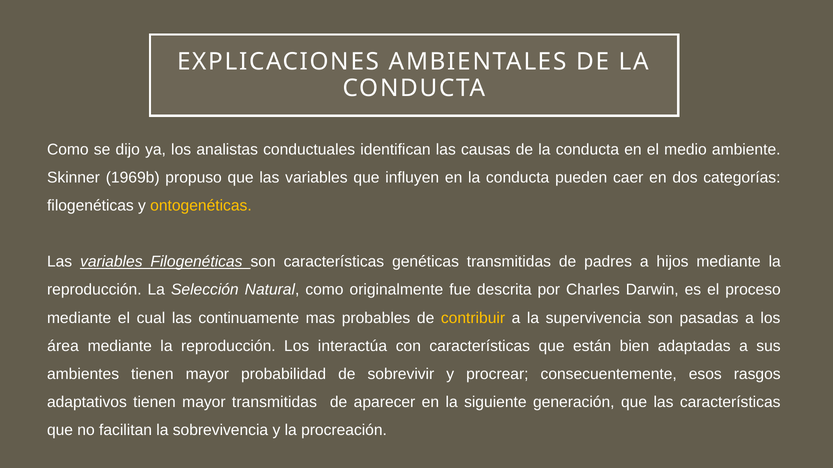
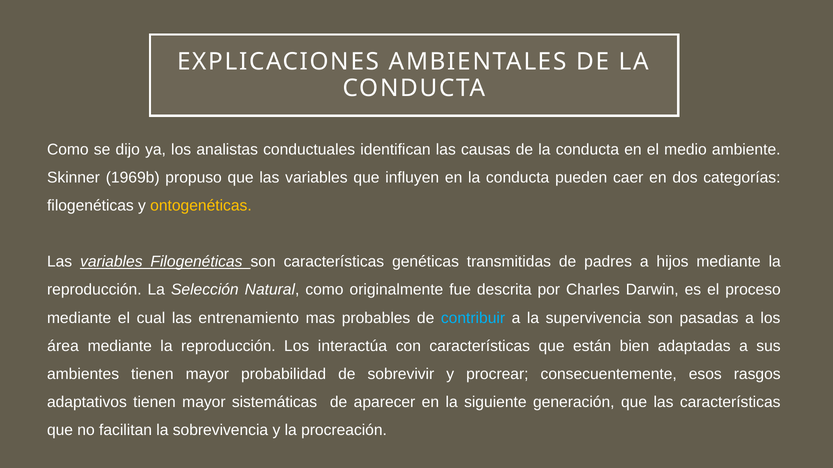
continuamente: continuamente -> entrenamiento
contribuir colour: yellow -> light blue
mayor transmitidas: transmitidas -> sistemáticas
